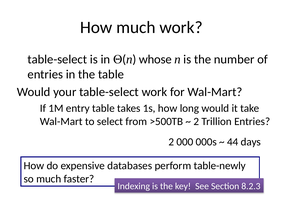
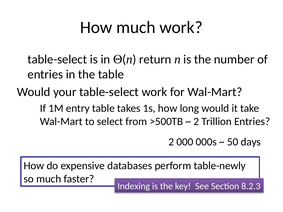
whose: whose -> return
44: 44 -> 50
